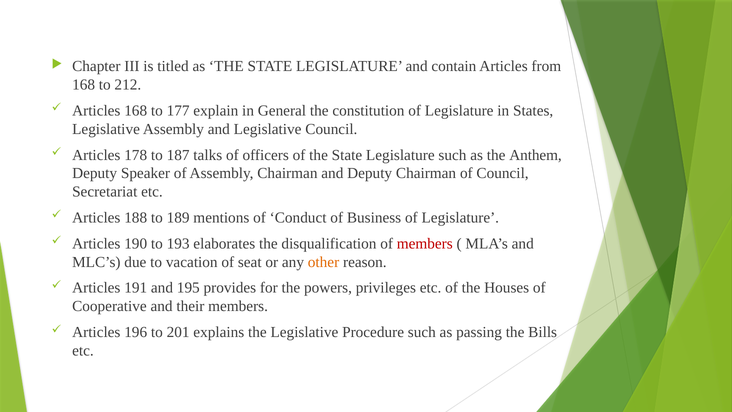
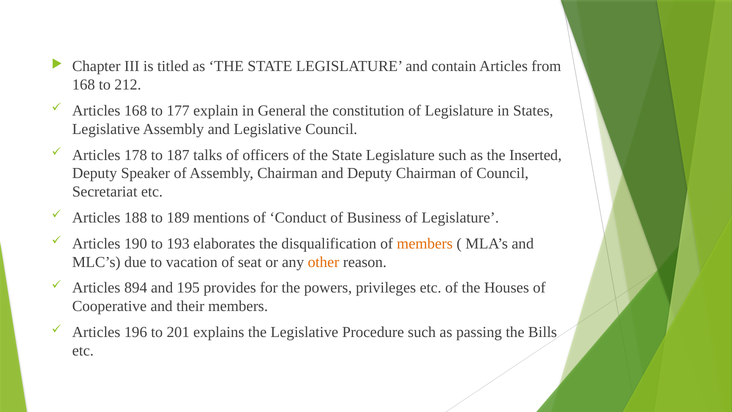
Anthem: Anthem -> Inserted
members at (425, 243) colour: red -> orange
191: 191 -> 894
